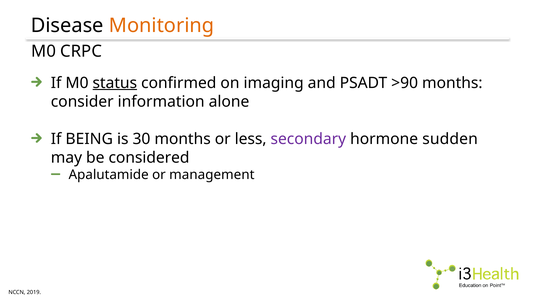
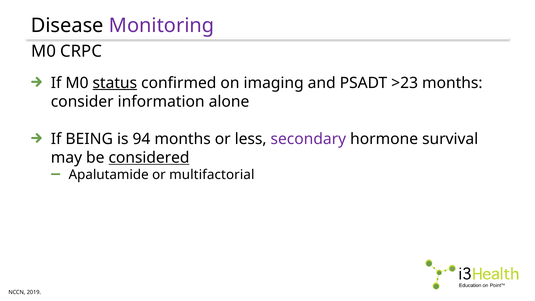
Monitoring colour: orange -> purple
>90: >90 -> >23
30: 30 -> 94
sudden: sudden -> survival
considered underline: none -> present
management: management -> multifactorial
